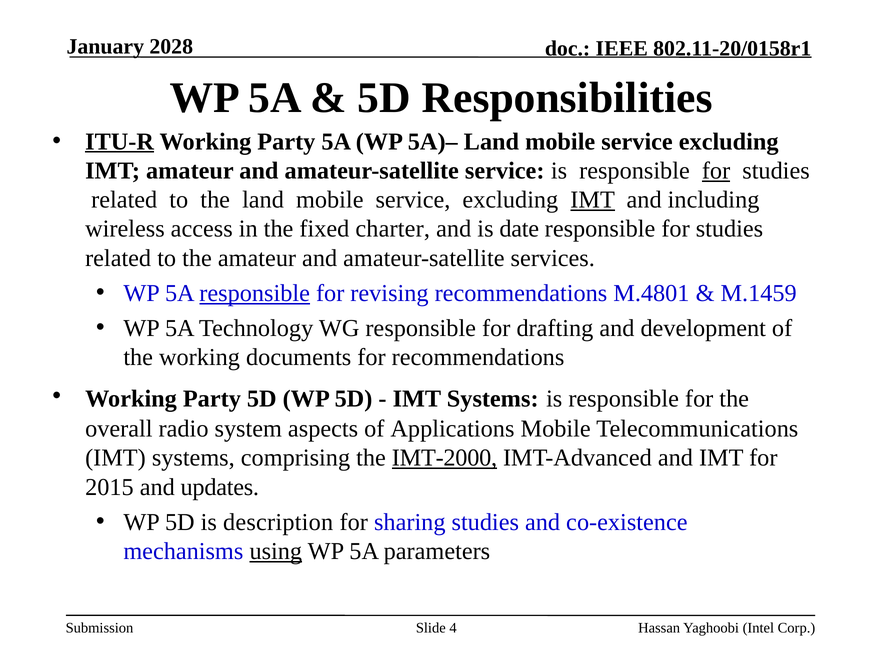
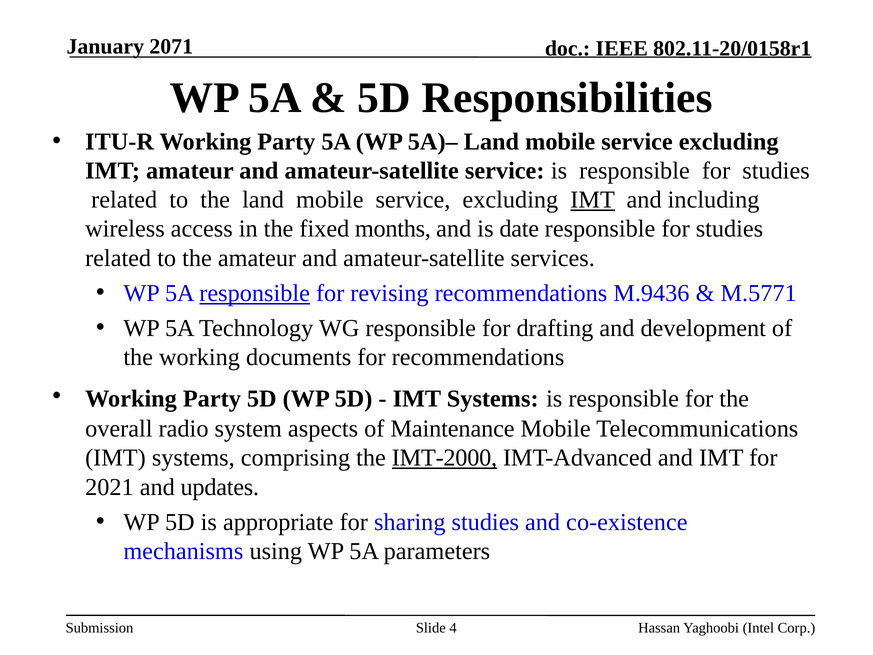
2028: 2028 -> 2071
ITU-R underline: present -> none
for at (716, 171) underline: present -> none
charter: charter -> months
M.4801: M.4801 -> M.9436
M.1459: M.1459 -> M.5771
Applications: Applications -> Maintenance
2015: 2015 -> 2021
description: description -> appropriate
using underline: present -> none
